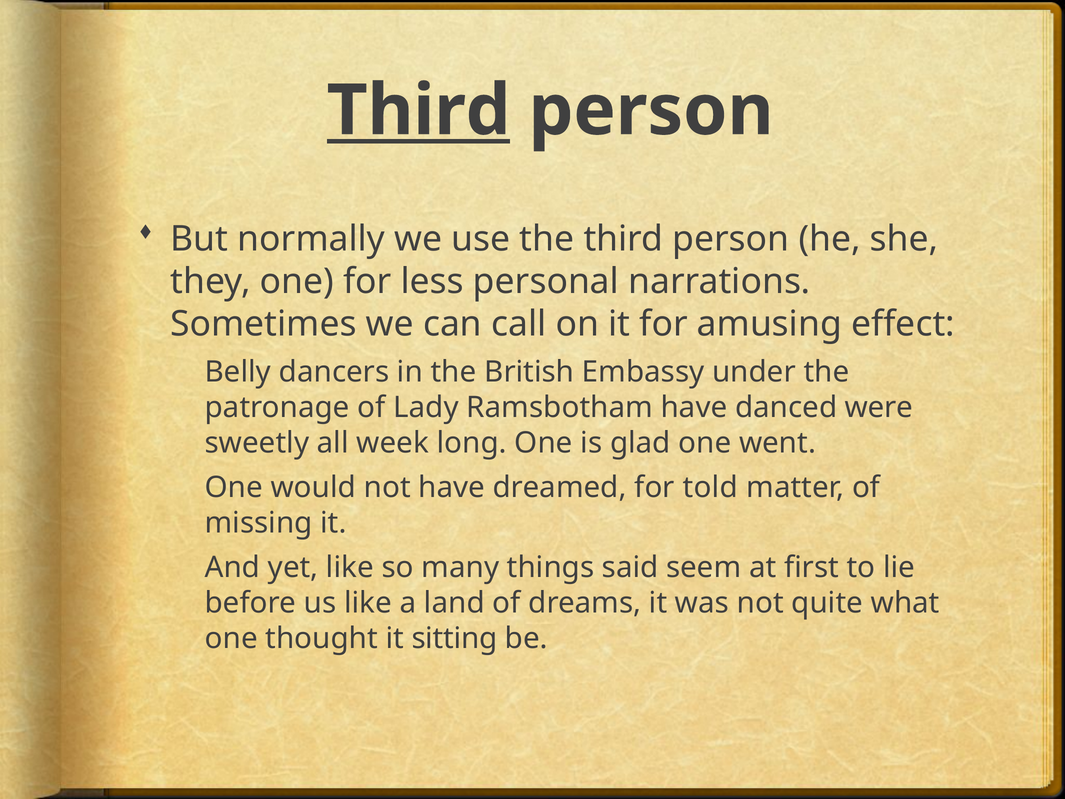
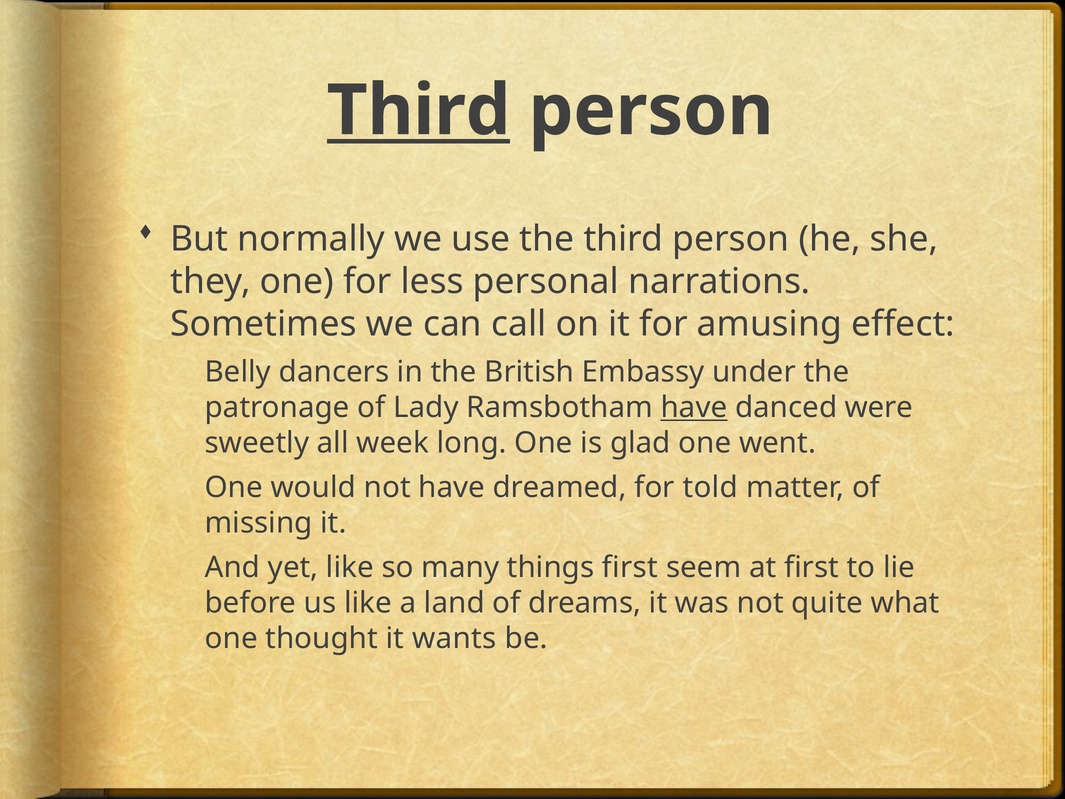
have at (694, 407) underline: none -> present
things said: said -> first
sitting: sitting -> wants
